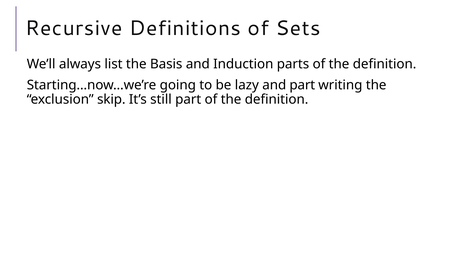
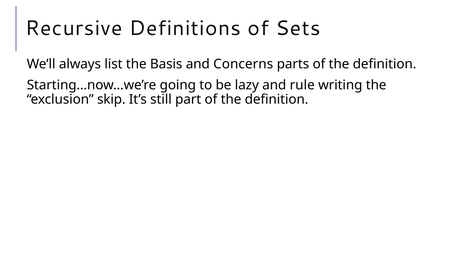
Induction: Induction -> Concerns
and part: part -> rule
